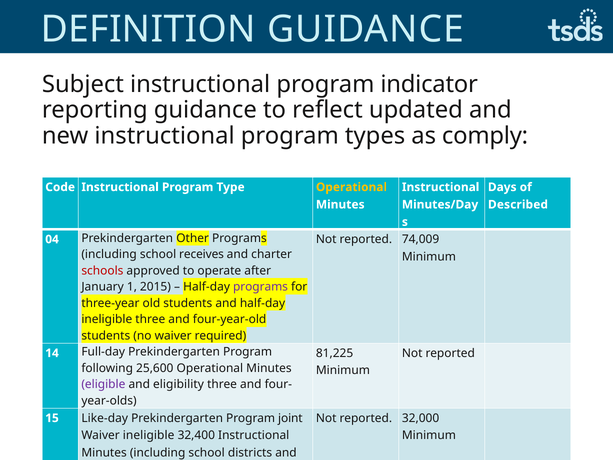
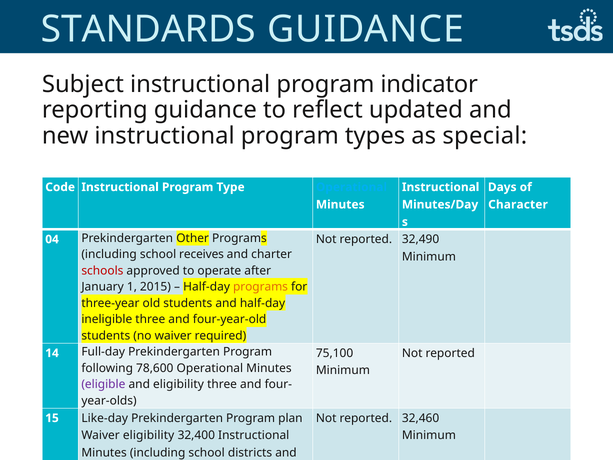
DEFINITION: DEFINITION -> STANDARDS
comply: comply -> special
Operational at (351, 187) colour: yellow -> light blue
Described: Described -> Character
74,009: 74,009 -> 32,490
programs at (261, 287) colour: purple -> orange
81,225: 81,225 -> 75,100
25,600: 25,600 -> 78,600
32,000: 32,000 -> 32,460
joint: joint -> plan
Waiver ineligible: ineligible -> eligibility
